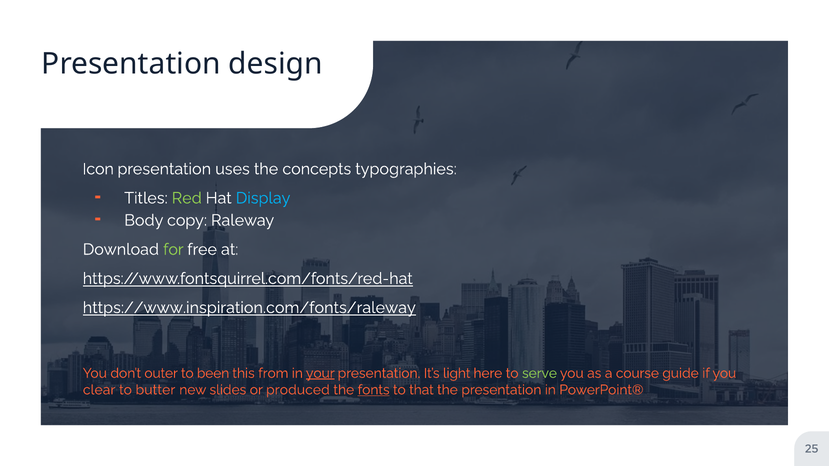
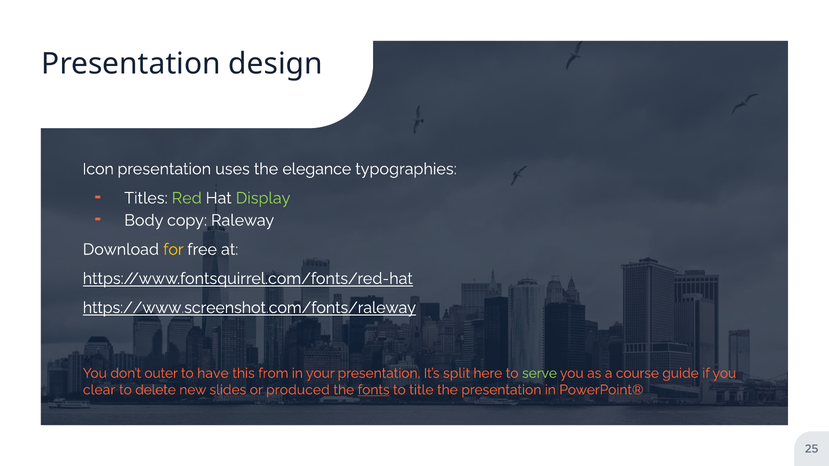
concepts: concepts -> elegance
Display colour: light blue -> light green
for colour: light green -> yellow
https://www.inspiration.com/fonts/raleway: https://www.inspiration.com/fonts/raleway -> https://www.screenshot.com/fonts/raleway
been: been -> have
your underline: present -> none
light: light -> split
butter: butter -> delete
that: that -> title
